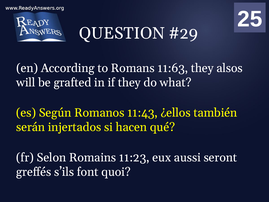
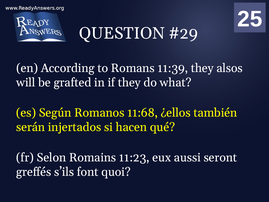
11:63: 11:63 -> 11:39
11:43: 11:43 -> 11:68
